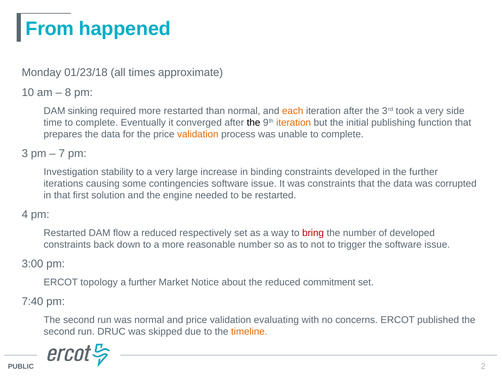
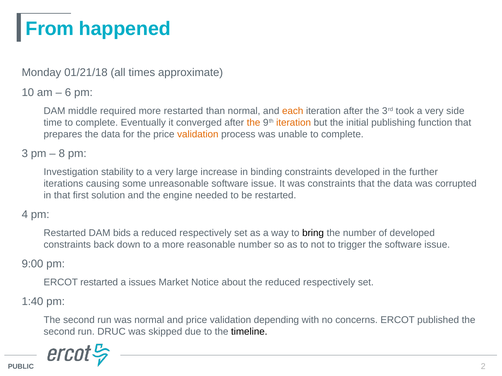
01/23/18: 01/23/18 -> 01/21/18
8: 8 -> 6
sinking: sinking -> middle
the at (254, 123) colour: black -> orange
7: 7 -> 8
contingencies: contingencies -> unreasonable
flow: flow -> bids
bring colour: red -> black
3:00: 3:00 -> 9:00
ERCOT topology: topology -> restarted
a further: further -> issues
the reduced commitment: commitment -> respectively
7:40: 7:40 -> 1:40
evaluating: evaluating -> depending
timeline colour: orange -> black
